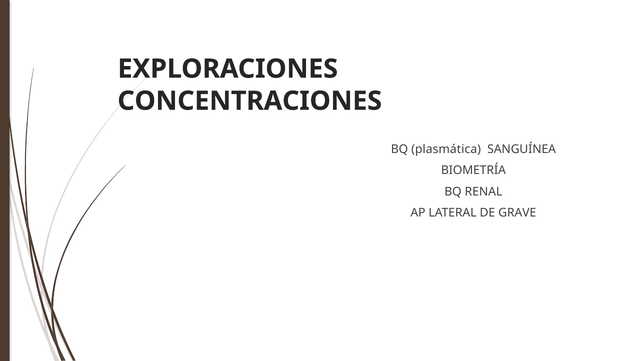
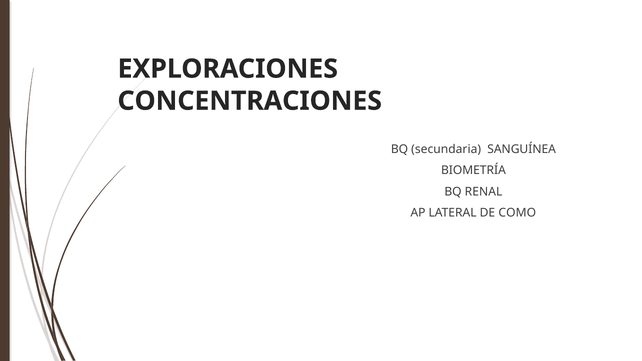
plasmática: plasmática -> secundaria
GRAVE: GRAVE -> COMO
